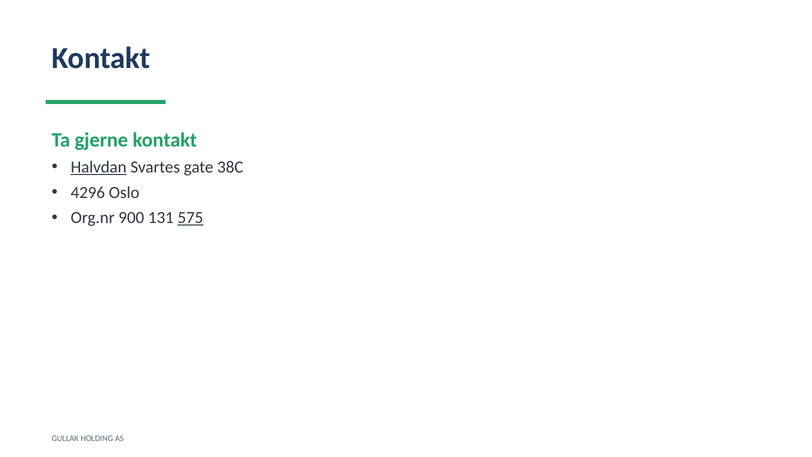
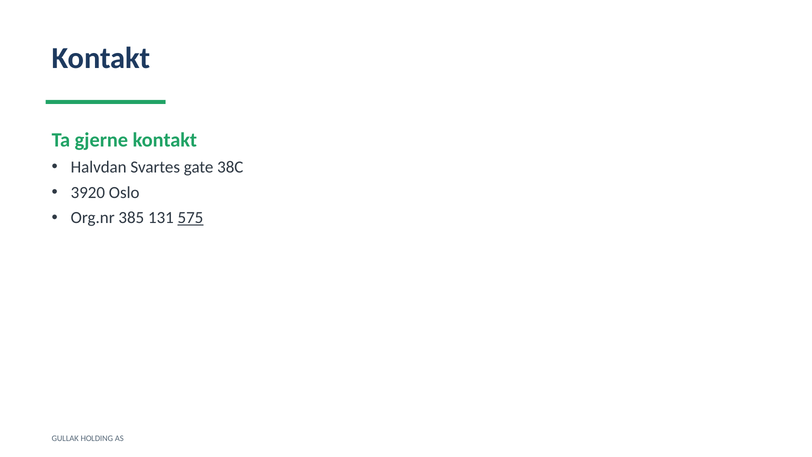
Halvdan underline: present -> none
4296: 4296 -> 3920
900: 900 -> 385
